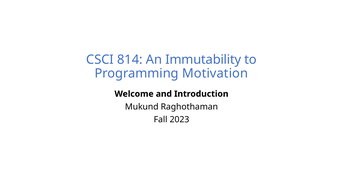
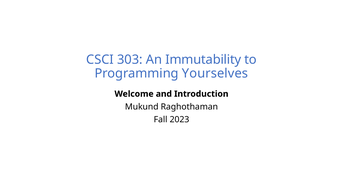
814: 814 -> 303
Motivation: Motivation -> Yourselves
